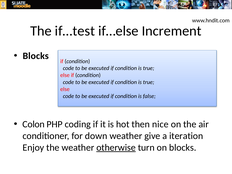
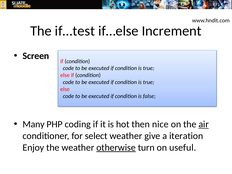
Blocks at (36, 56): Blocks -> Screen
Colon: Colon -> Many
air underline: none -> present
down: down -> select
on blocks: blocks -> useful
